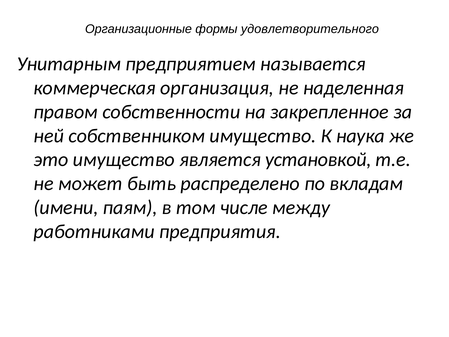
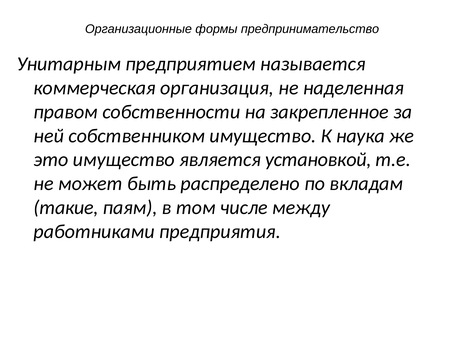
удовлетворительного: удовлетворительного -> предпринимательство
имени: имени -> такие
